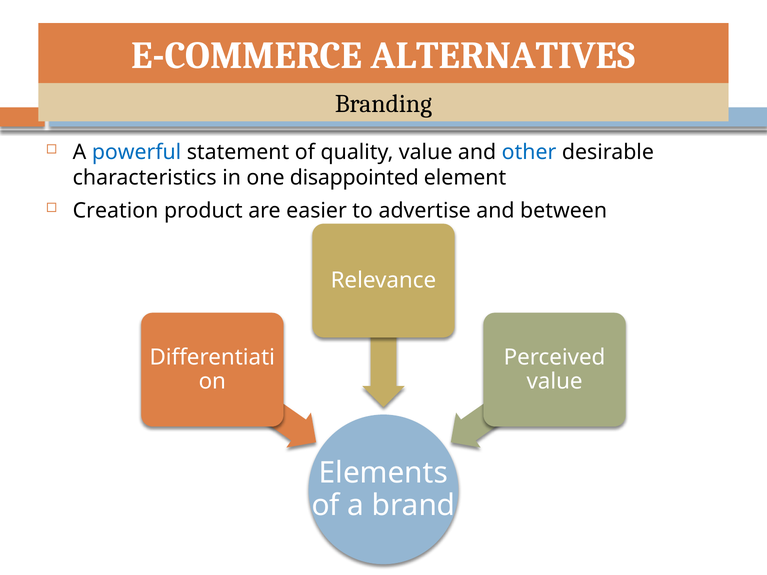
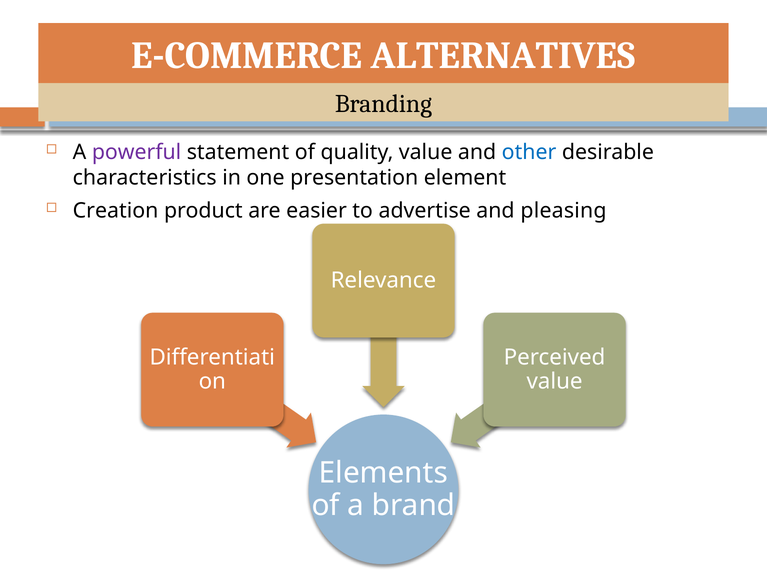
powerful colour: blue -> purple
disappointed: disappointed -> presentation
between: between -> pleasing
